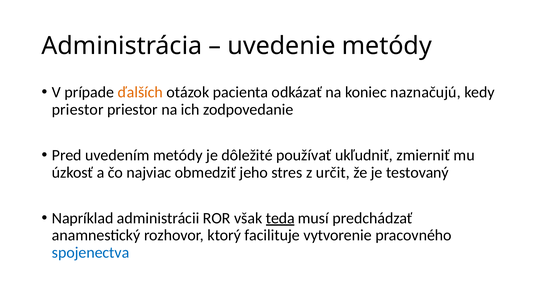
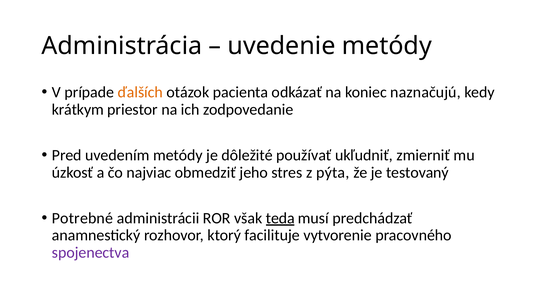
priestor at (78, 110): priestor -> krátkym
určit: určit -> pýta
Napríklad: Napríklad -> Potrebné
spojenectva colour: blue -> purple
